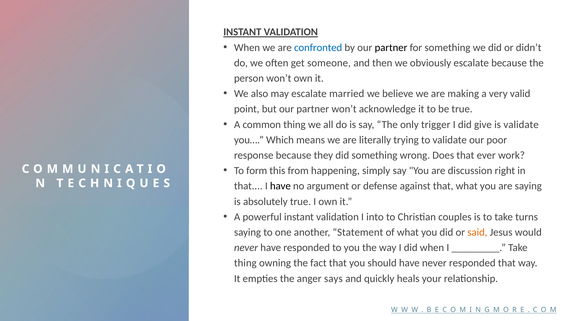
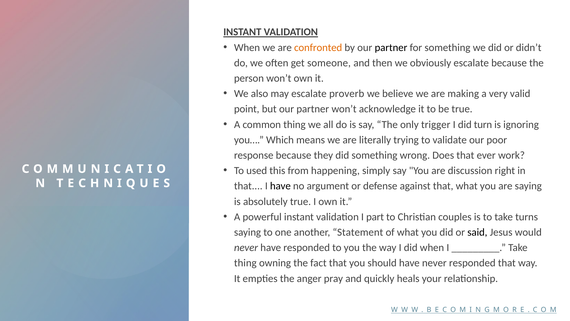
confronted colour: blue -> orange
married: married -> proverb
give: give -> turn
is validate: validate -> ignoring
form: form -> used
into: into -> part
said colour: orange -> black
says: says -> pray
